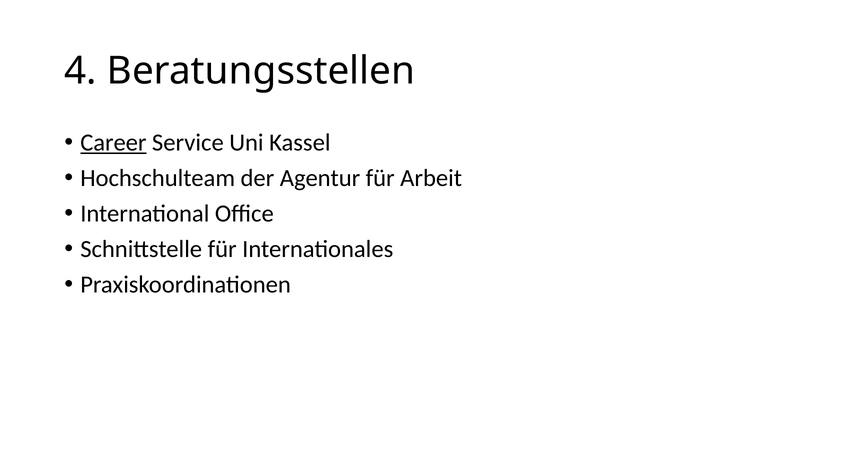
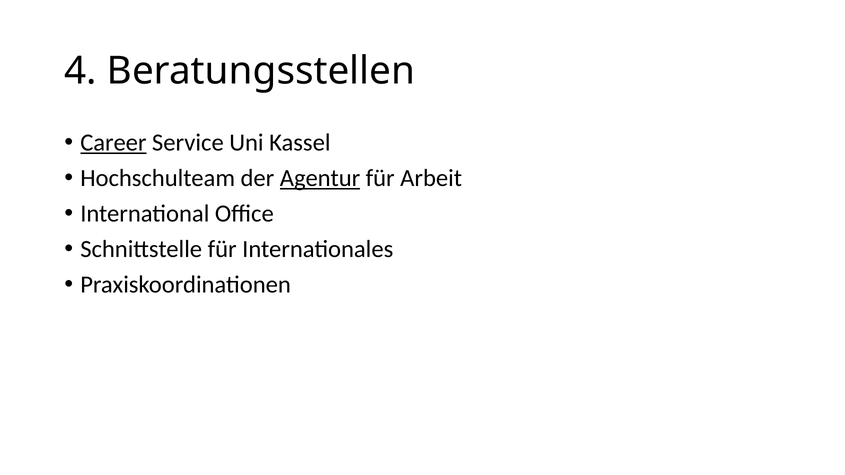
Agentur underline: none -> present
